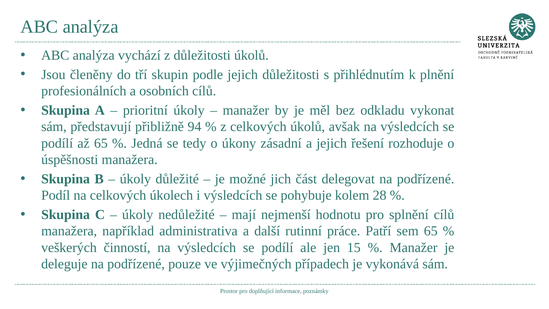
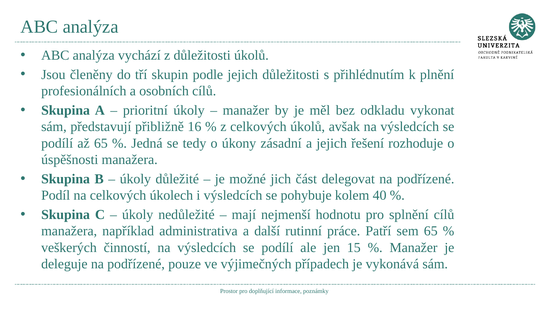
94: 94 -> 16
28: 28 -> 40
